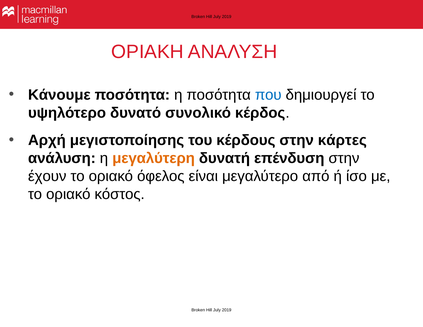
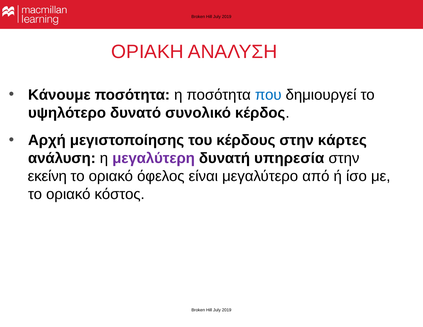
μεγαλύτερη colour: orange -> purple
επένδυση: επένδυση -> υπηρεσία
έχουν: έχουν -> εκείνη
